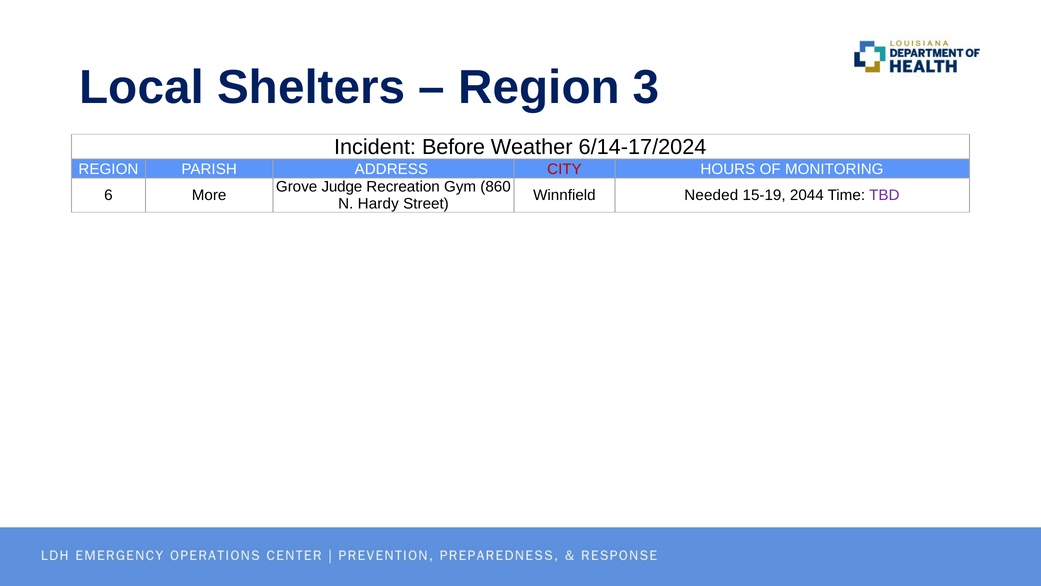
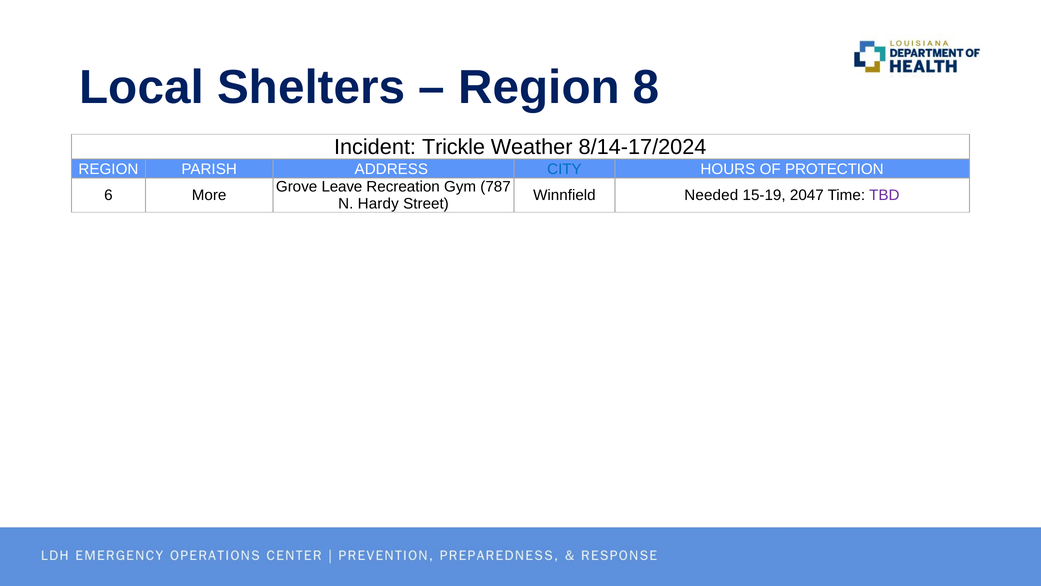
3: 3 -> 8
Before: Before -> Trickle
6/14-17/2024: 6/14-17/2024 -> 8/14-17/2024
CITY colour: red -> blue
MONITORING: MONITORING -> PROTECTION
Judge: Judge -> Leave
860: 860 -> 787
2044: 2044 -> 2047
